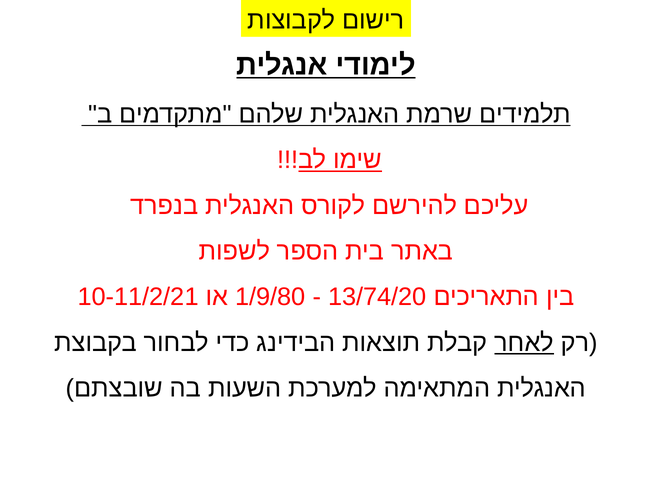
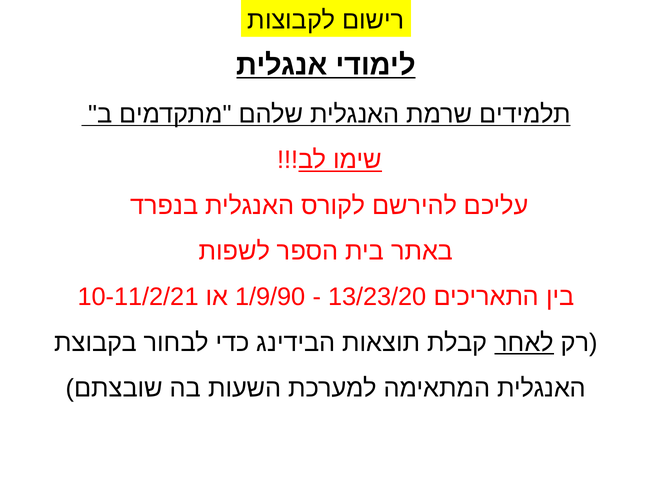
1/9/80: 1/9/80 -> 1/9/90
13/74/20: 13/74/20 -> 13/23/20
